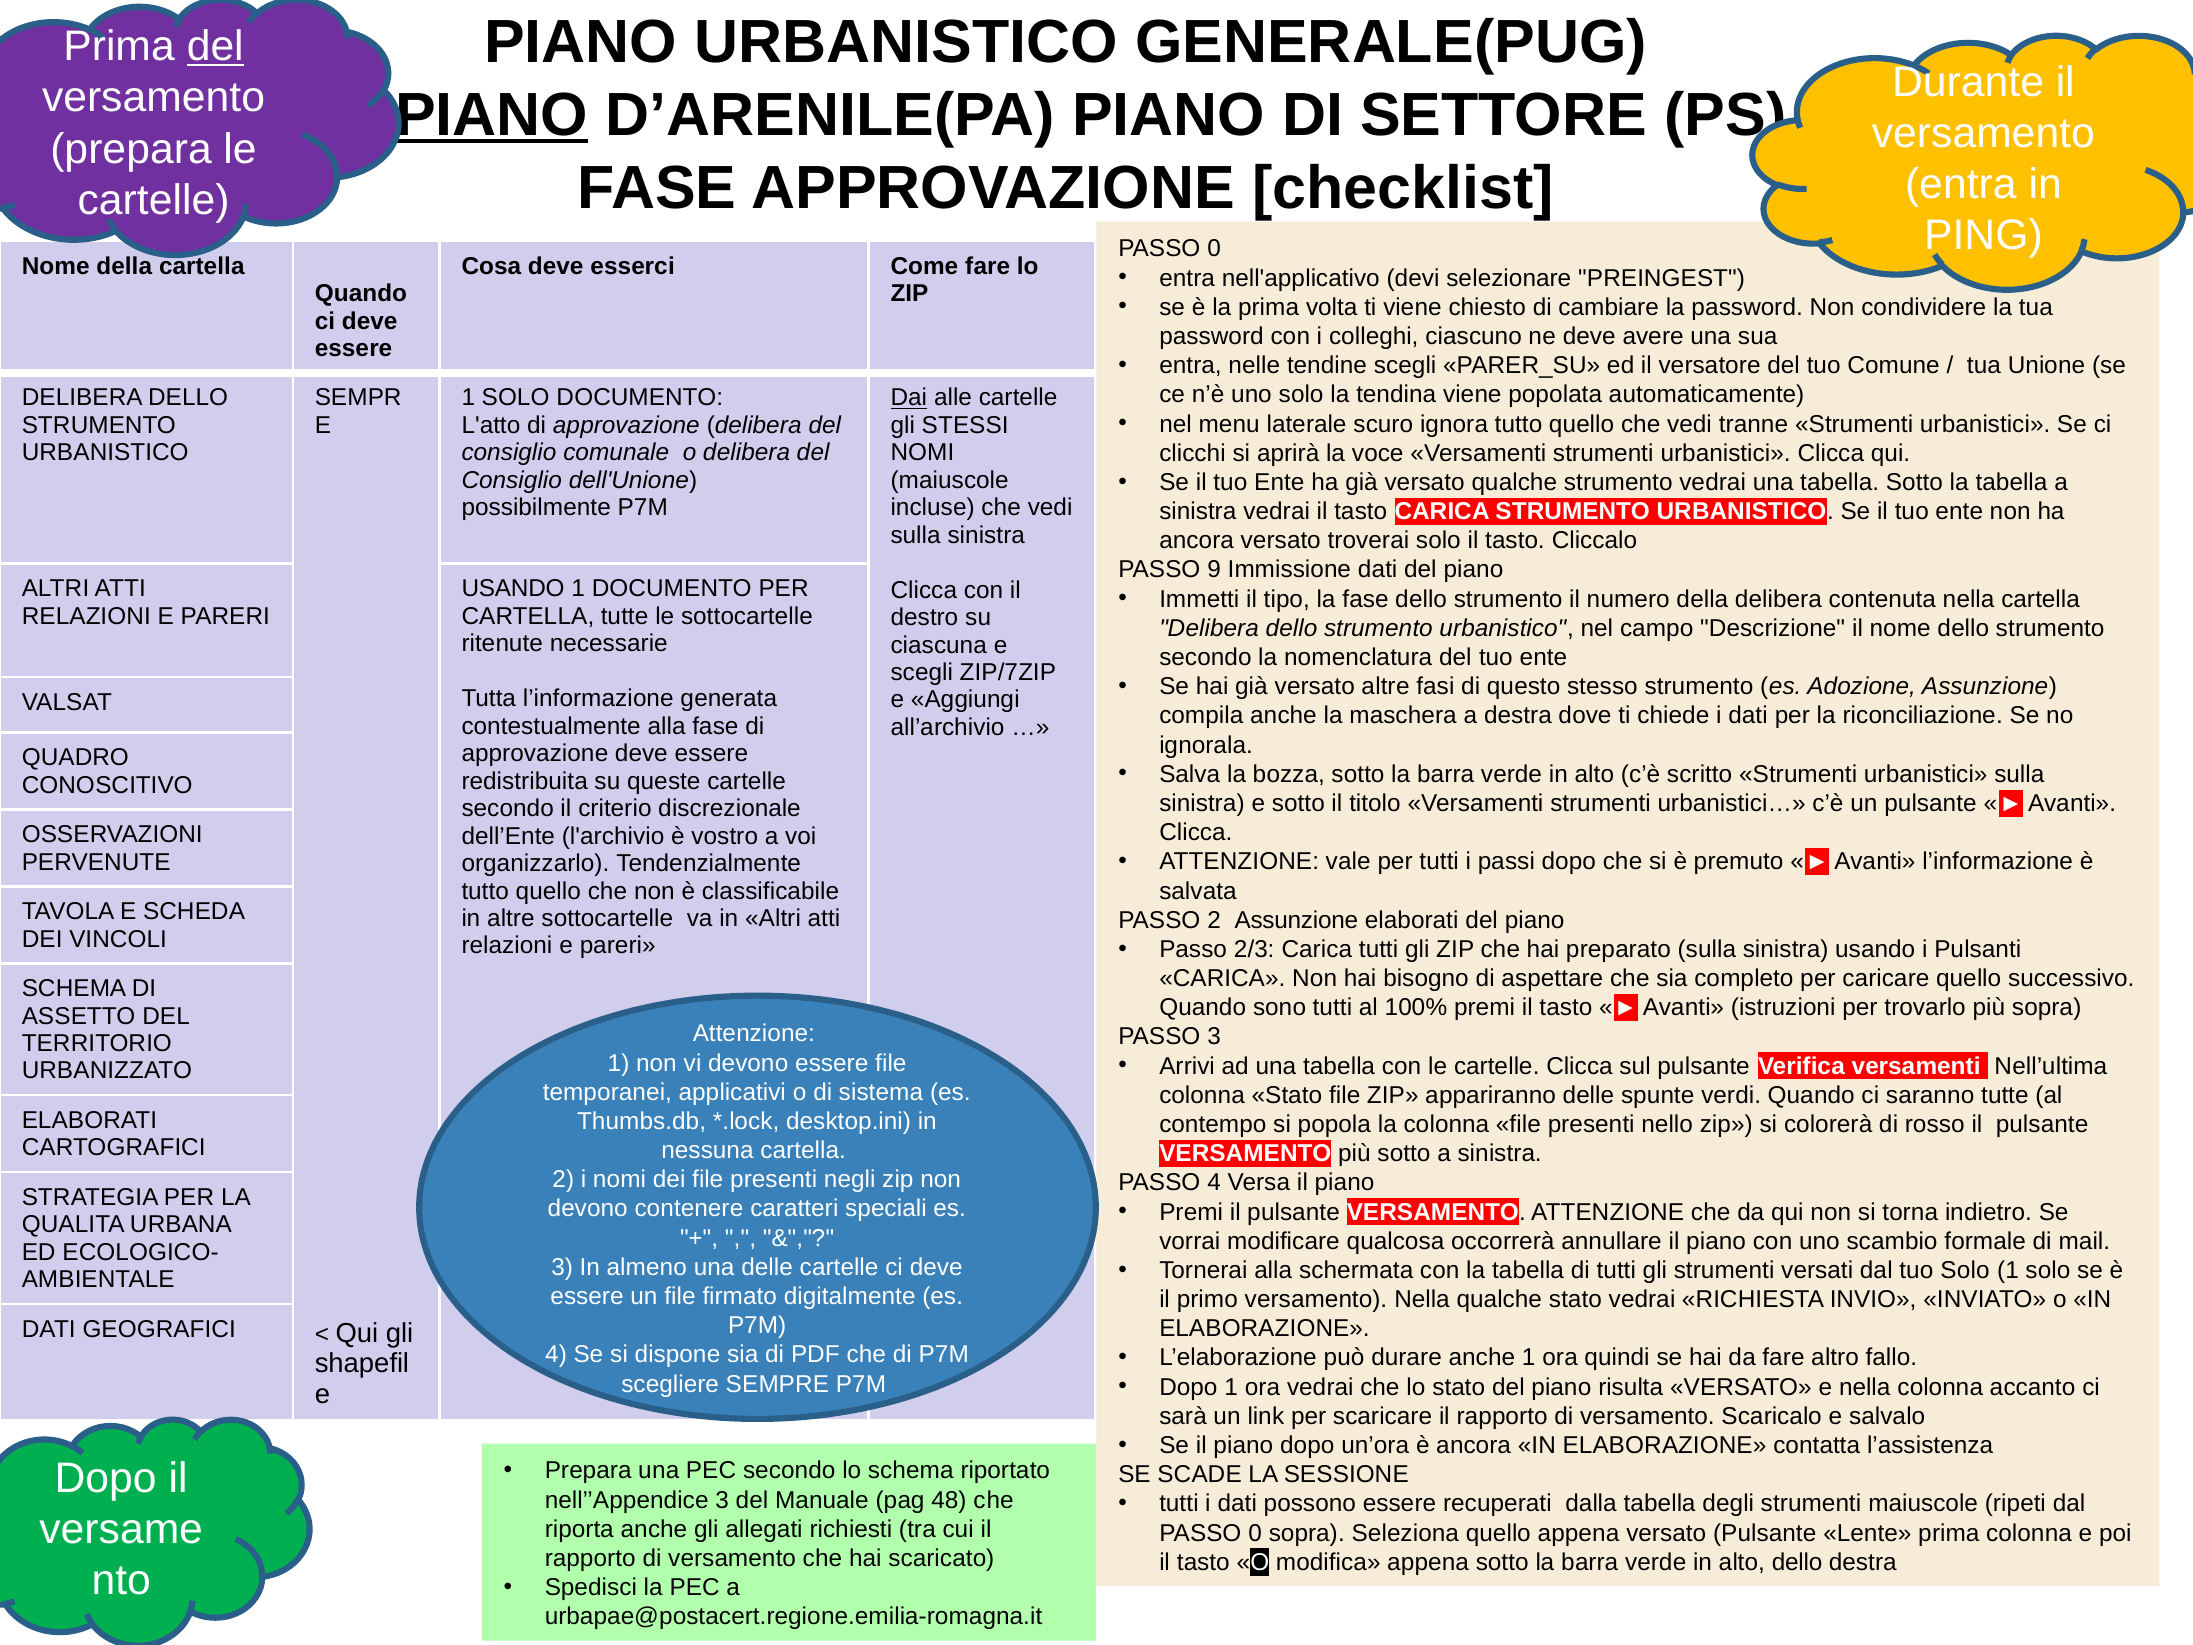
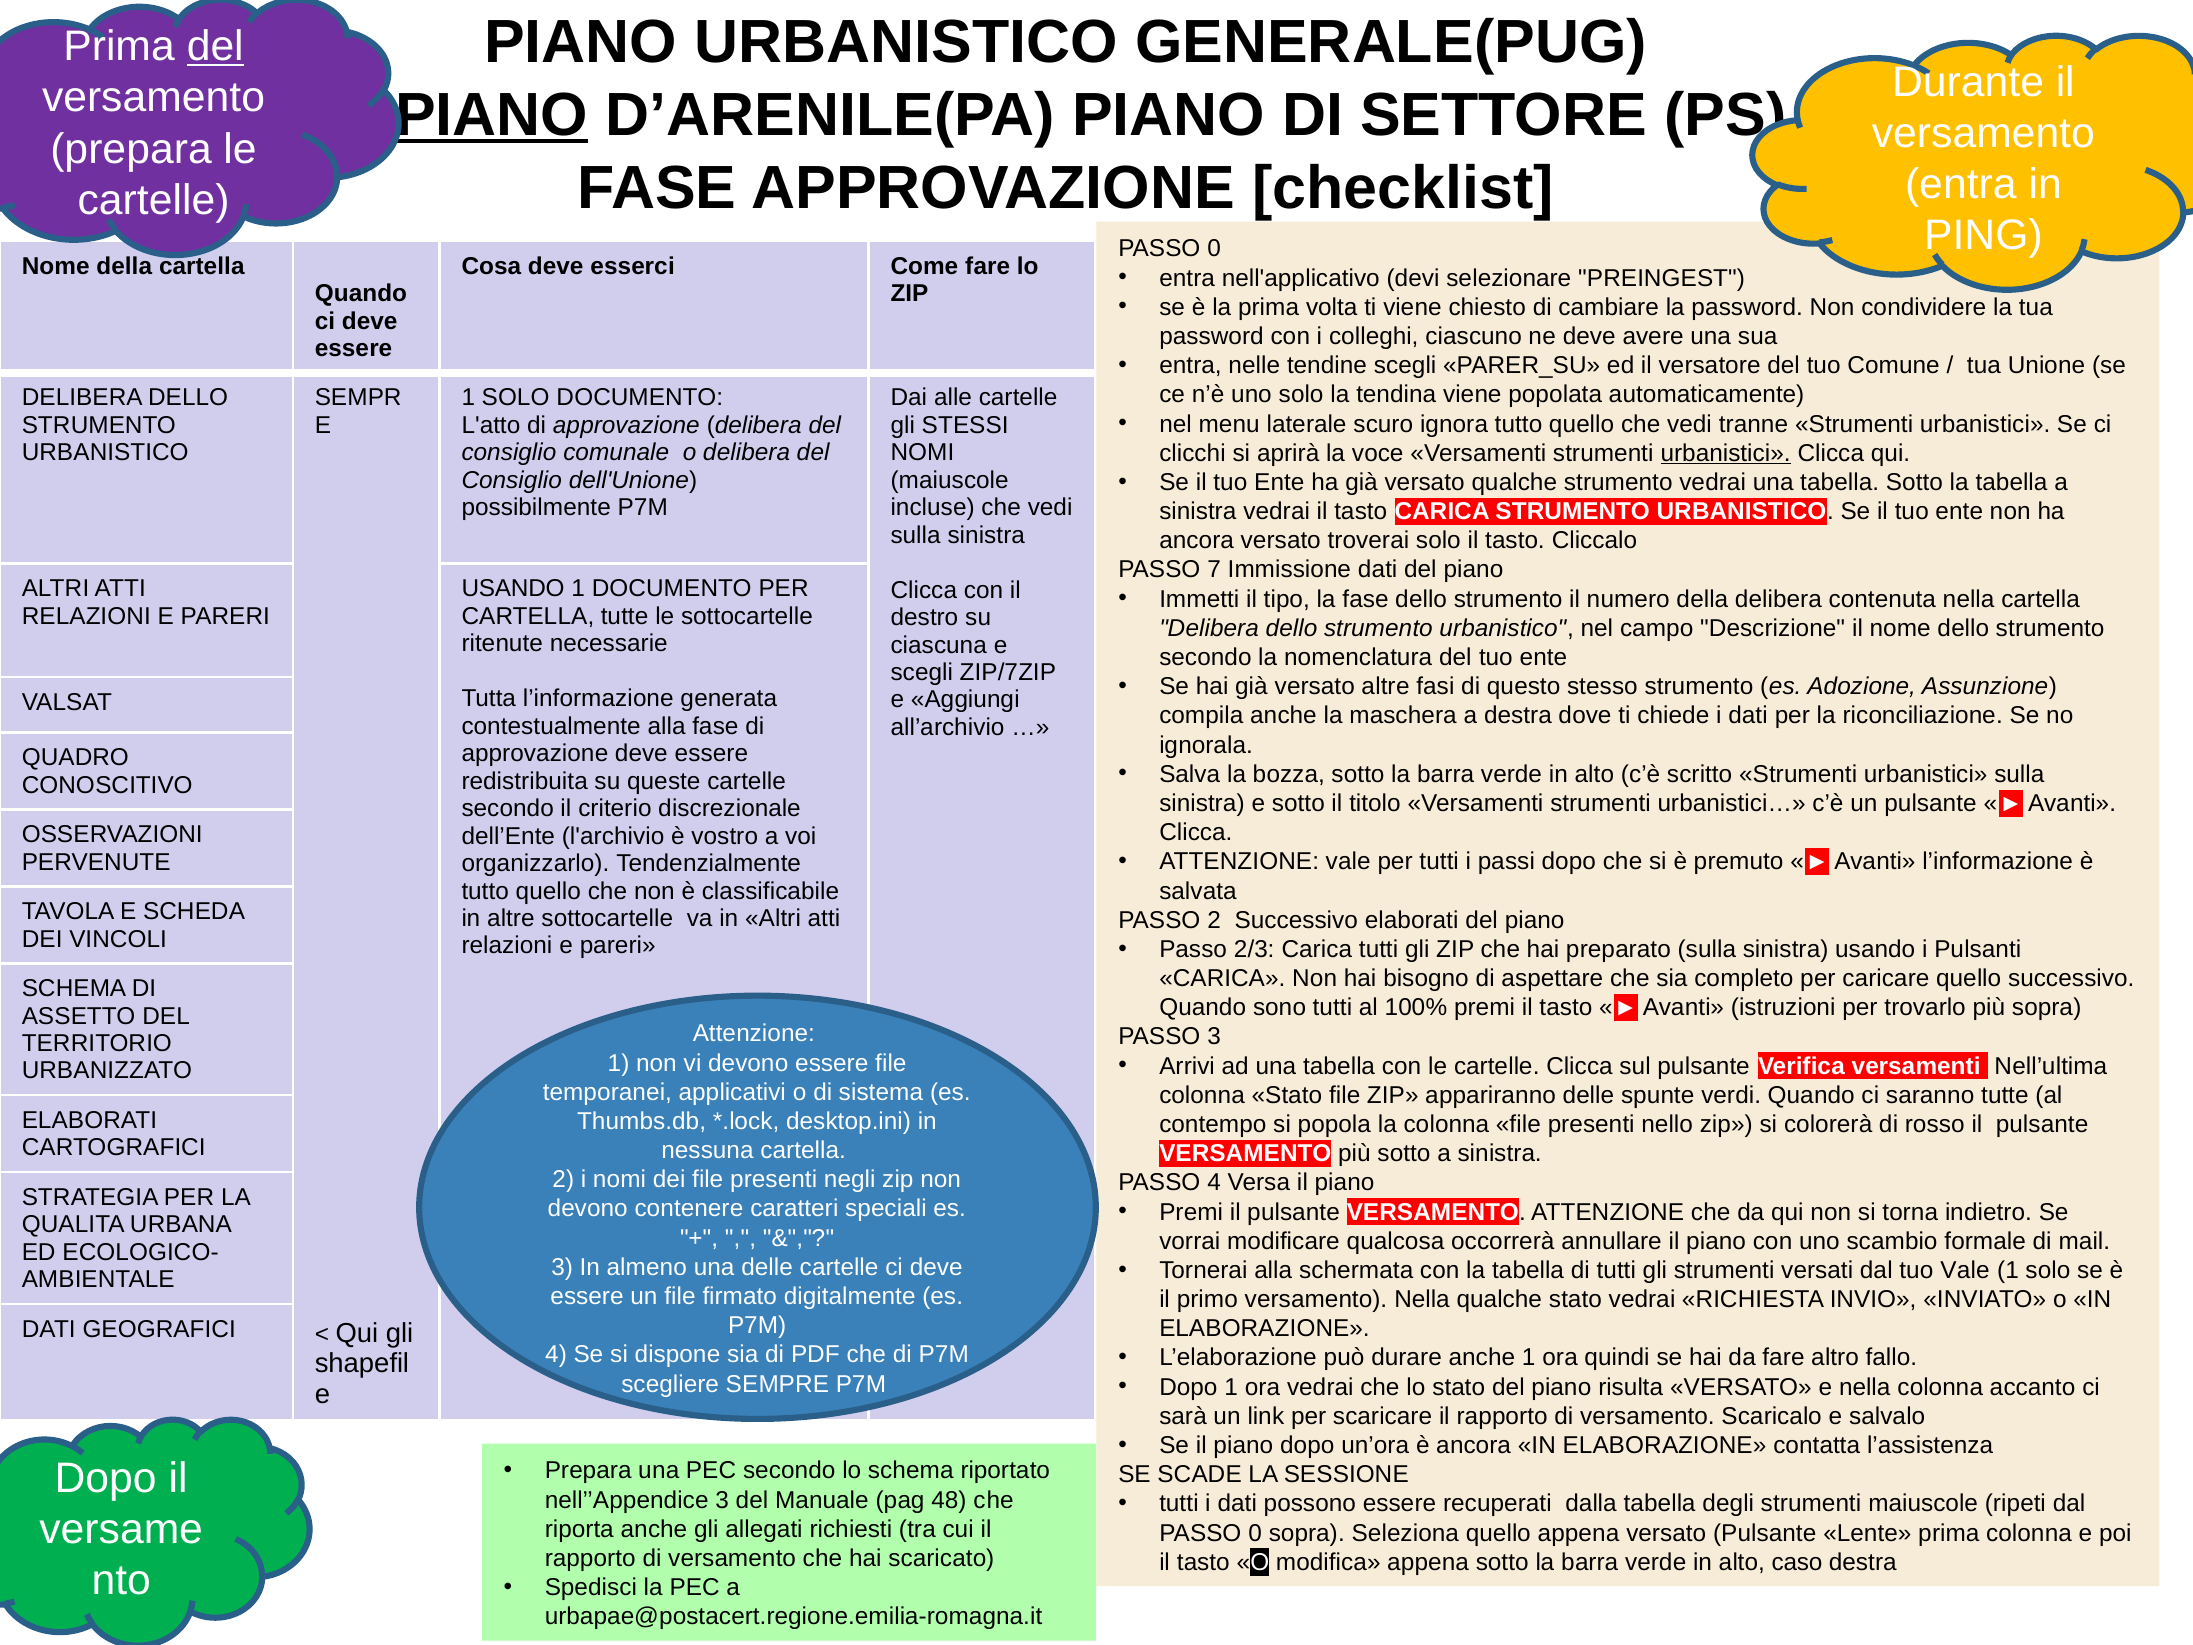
Dai underline: present -> none
urbanistici at (1726, 453) underline: none -> present
9: 9 -> 7
2 Assunzione: Assunzione -> Successivo
tuo Solo: Solo -> Vale
alto dello: dello -> caso
